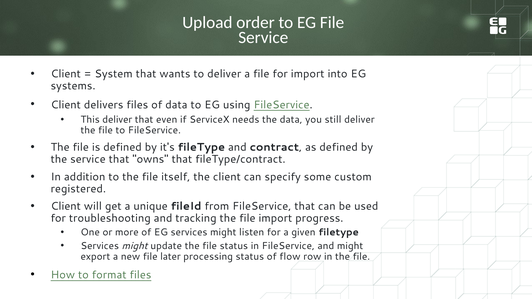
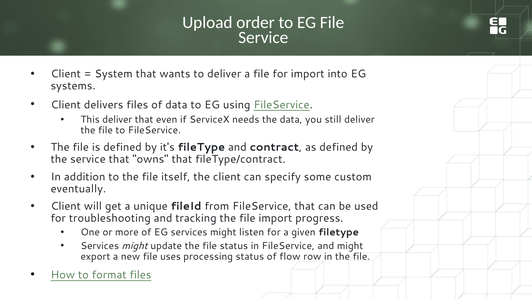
registered: registered -> eventually
later: later -> uses
